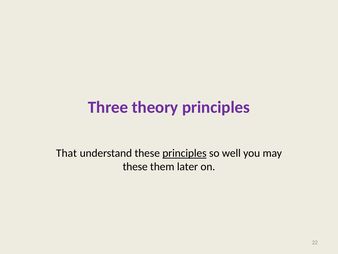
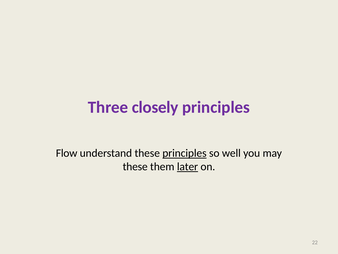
theory: theory -> closely
That: That -> Flow
later underline: none -> present
